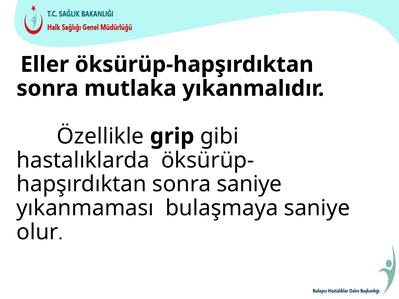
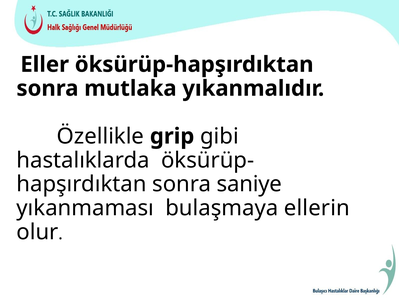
bulaşmaya saniye: saniye -> ellerin
